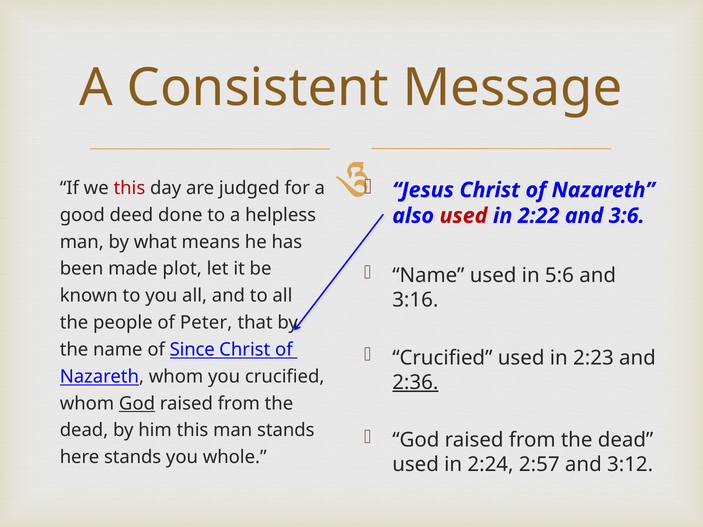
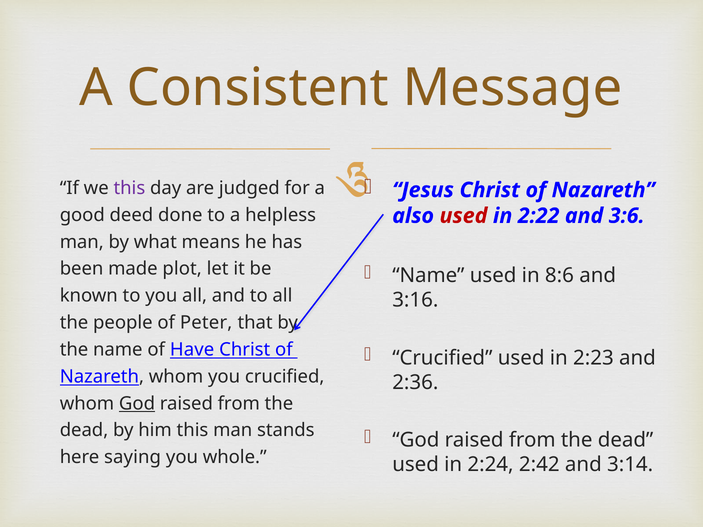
this at (129, 188) colour: red -> purple
5:6: 5:6 -> 8:6
Since: Since -> Have
2:36 underline: present -> none
here stands: stands -> saying
2:57: 2:57 -> 2:42
3:12: 3:12 -> 3:14
